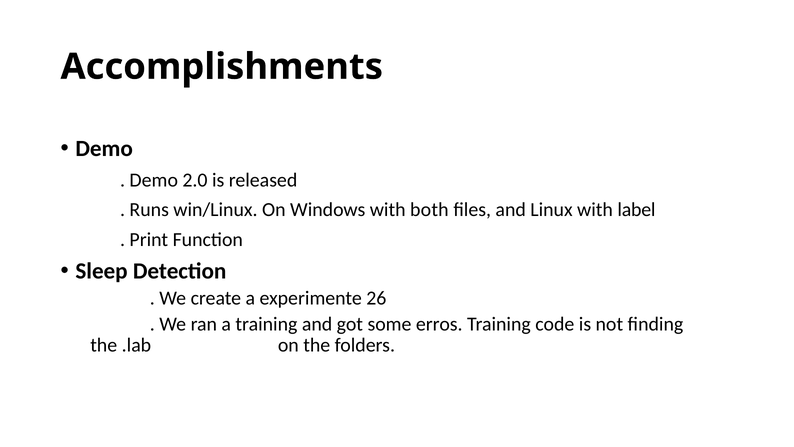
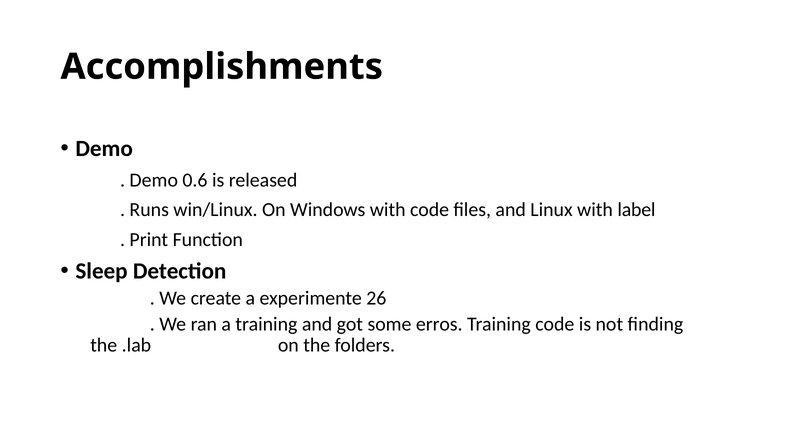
2.0: 2.0 -> 0.6
with both: both -> code
